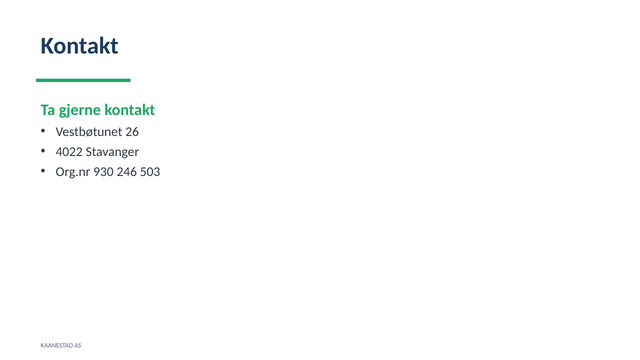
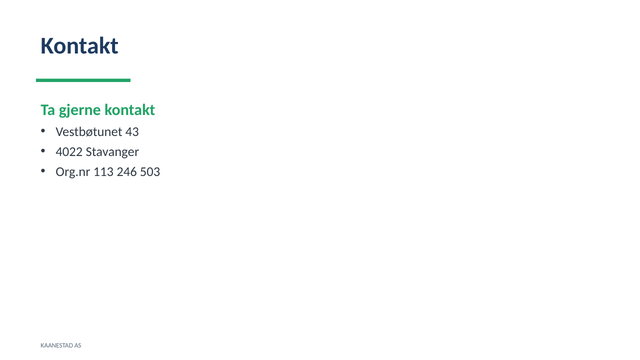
26: 26 -> 43
930: 930 -> 113
